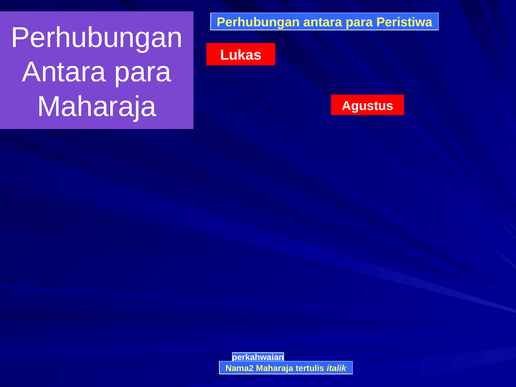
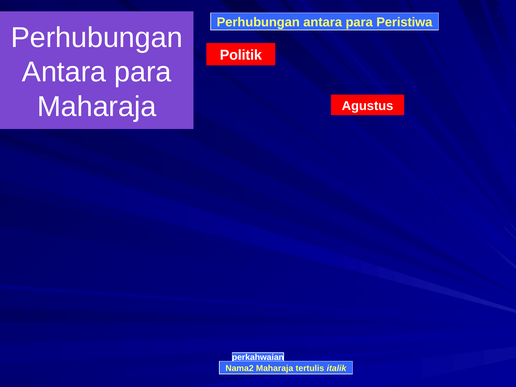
Lukas: Lukas -> Politik
